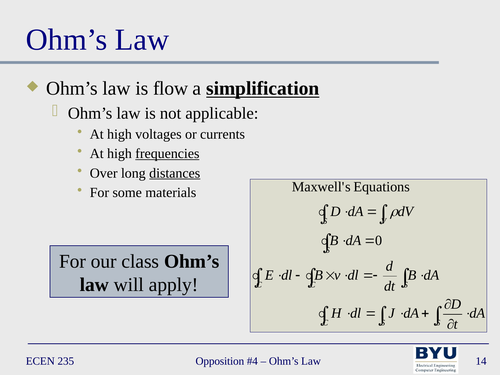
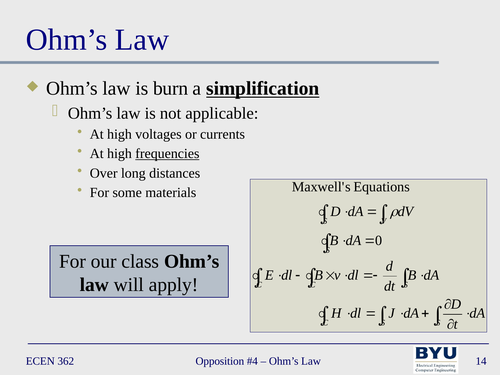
flow: flow -> burn
distances underline: present -> none
235: 235 -> 362
